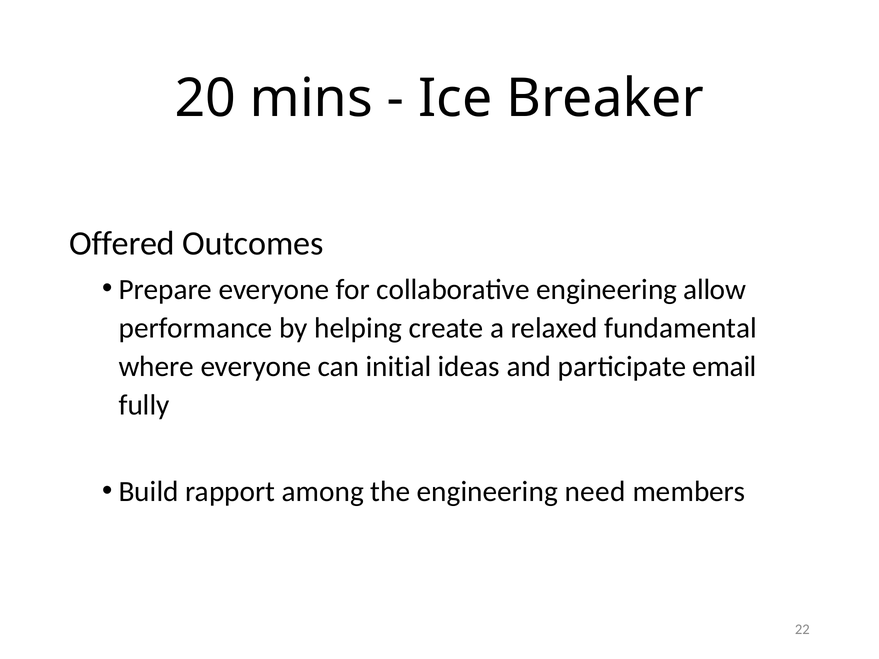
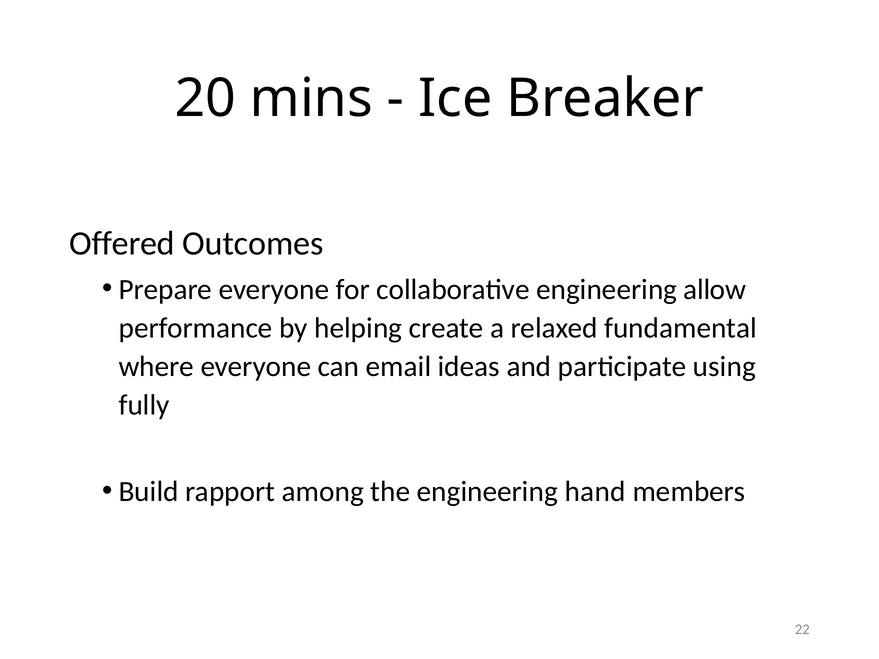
initial: initial -> email
email: email -> using
need: need -> hand
